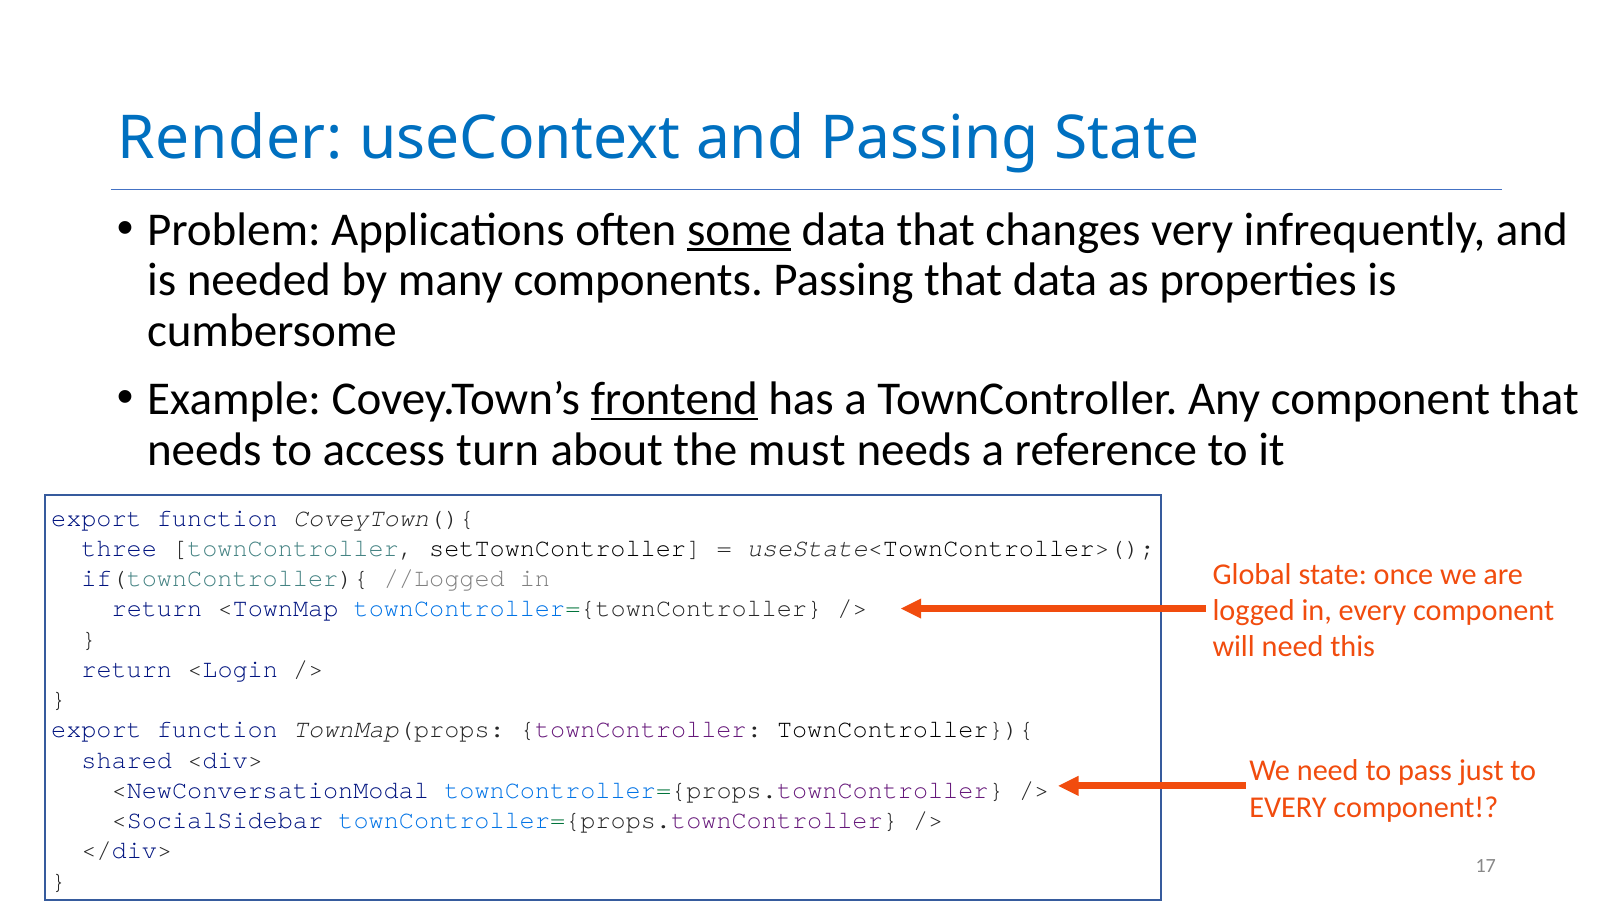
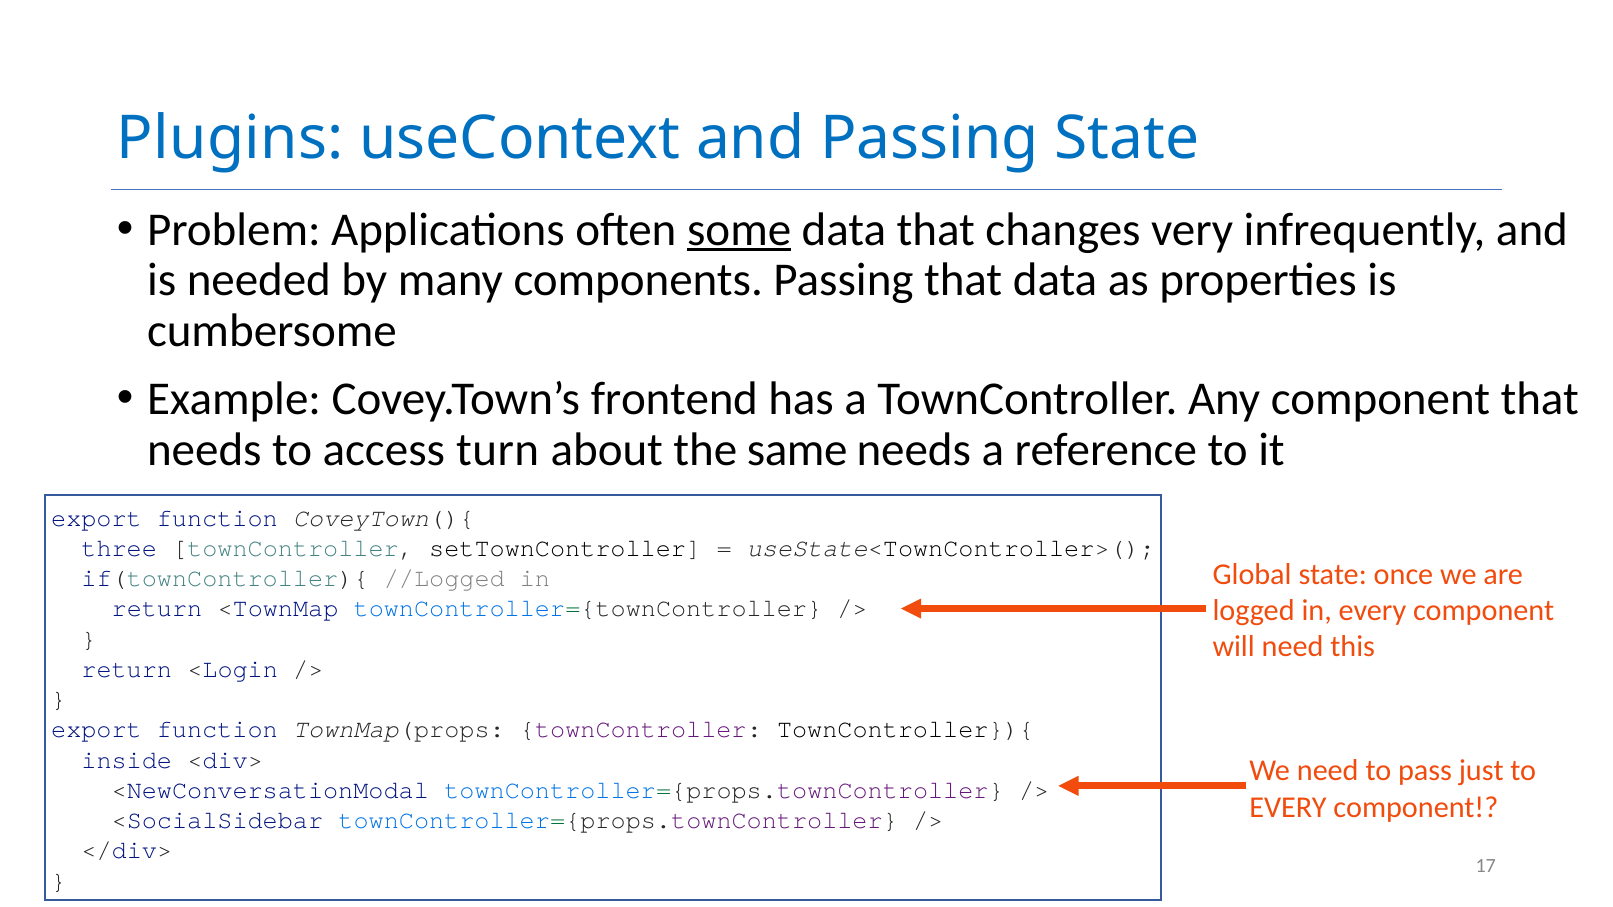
Render: Render -> Plugins
frontend underline: present -> none
must: must -> same
shared: shared -> inside
